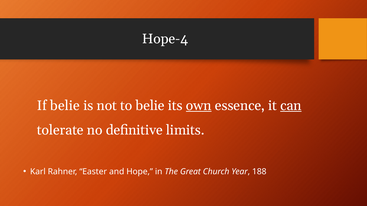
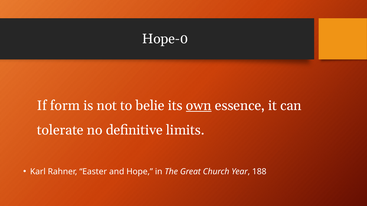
Hope-4: Hope-4 -> Hope-0
If belie: belie -> form
can underline: present -> none
